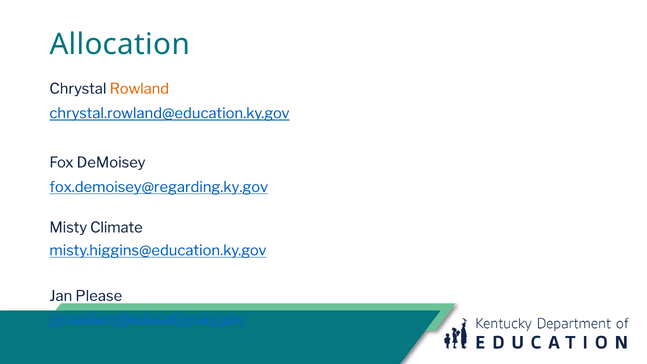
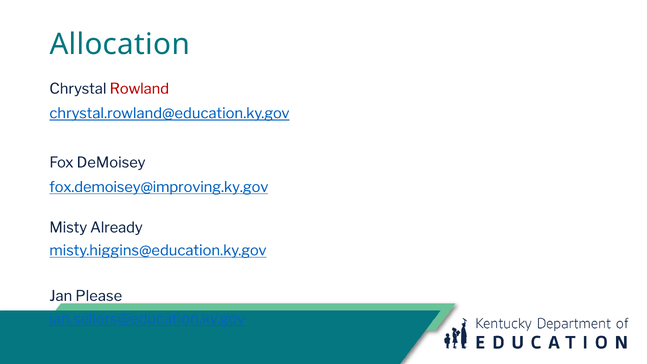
Rowland colour: orange -> red
fox.demoisey@regarding.ky.gov: fox.demoisey@regarding.ky.gov -> fox.demoisey@improving.ky.gov
Climate: Climate -> Already
